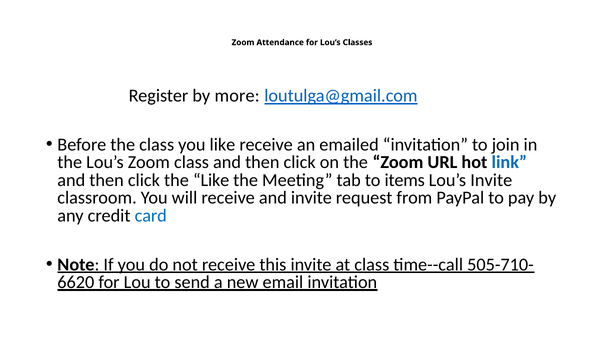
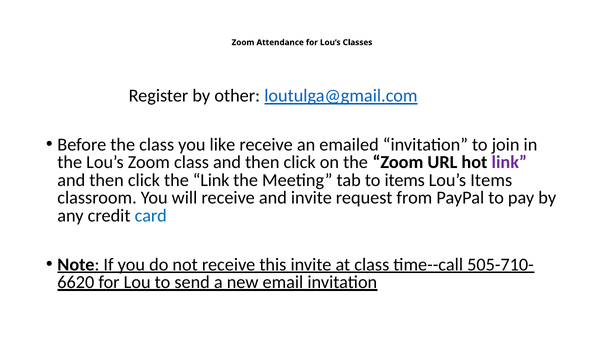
more: more -> other
link at (509, 162) colour: blue -> purple
the Like: Like -> Link
Lou’s Invite: Invite -> Items
